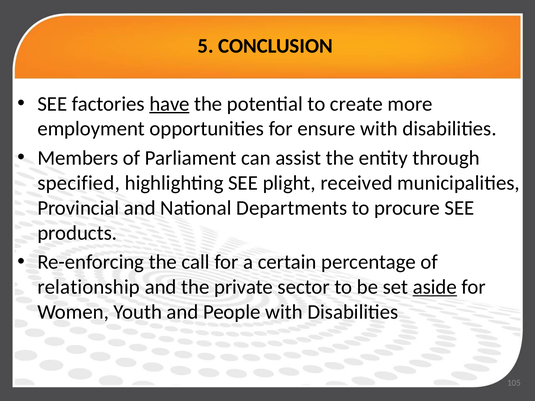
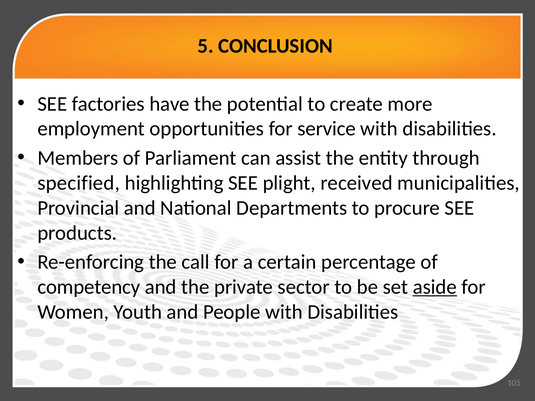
have underline: present -> none
ensure: ensure -> service
relationship: relationship -> competency
